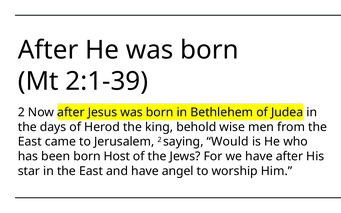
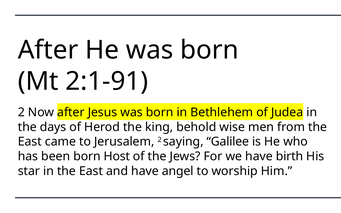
2:1-39: 2:1-39 -> 2:1-91
Would: Would -> Galilee
have after: after -> birth
